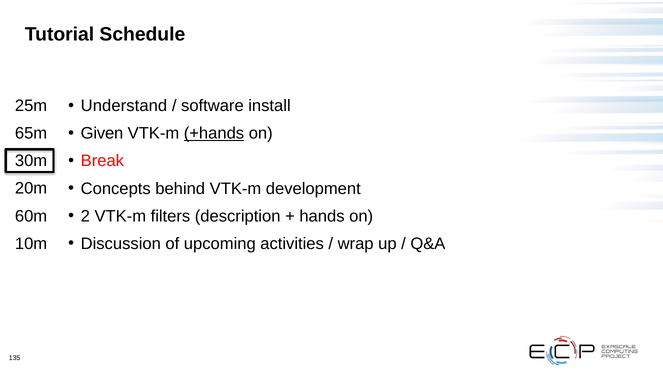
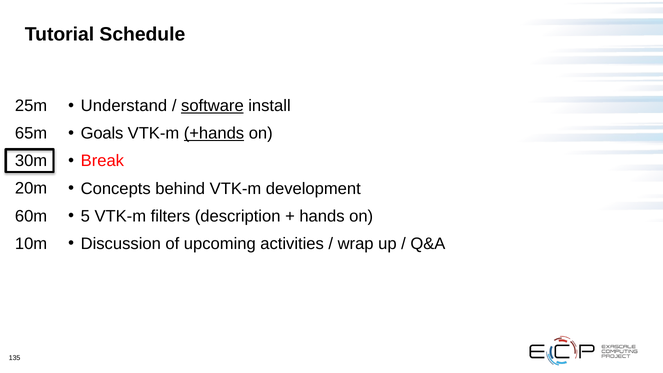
software underline: none -> present
Given: Given -> Goals
2: 2 -> 5
